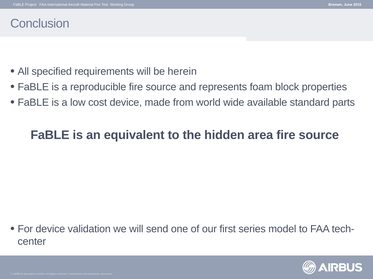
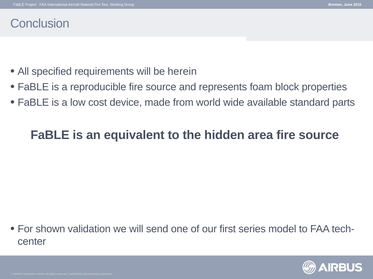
For device: device -> shown
